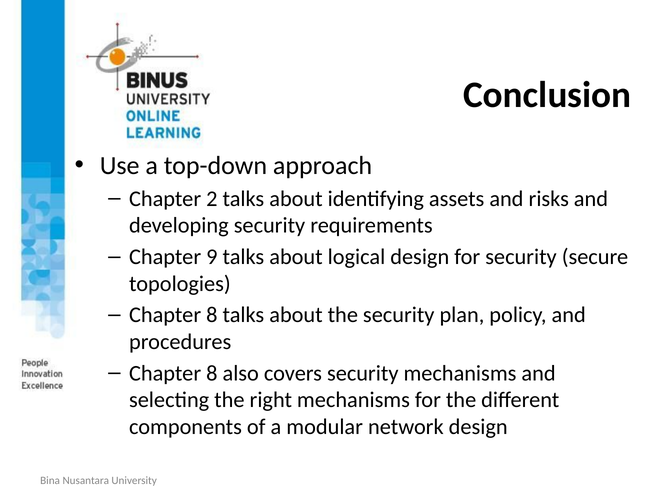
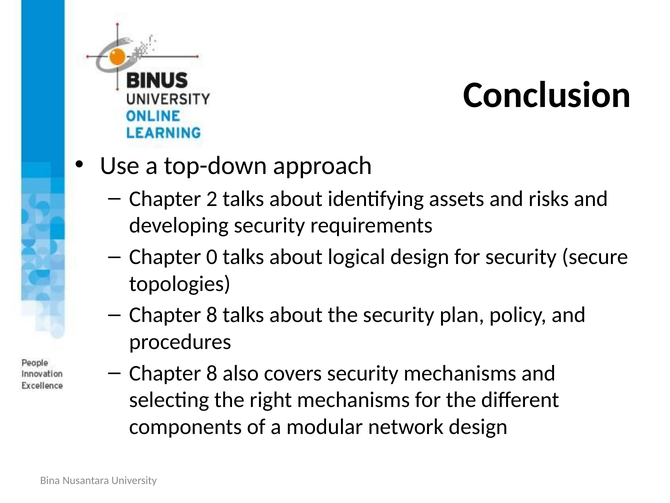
9: 9 -> 0
